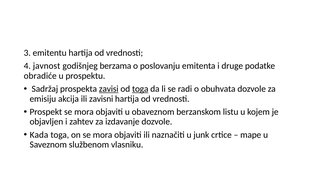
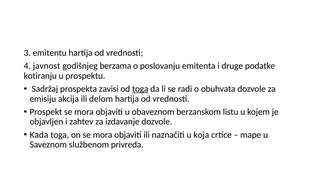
obradiće: obradiće -> kotiranju
zavisi underline: present -> none
zavisni: zavisni -> delom
junk: junk -> koja
vlasniku: vlasniku -> privreda
